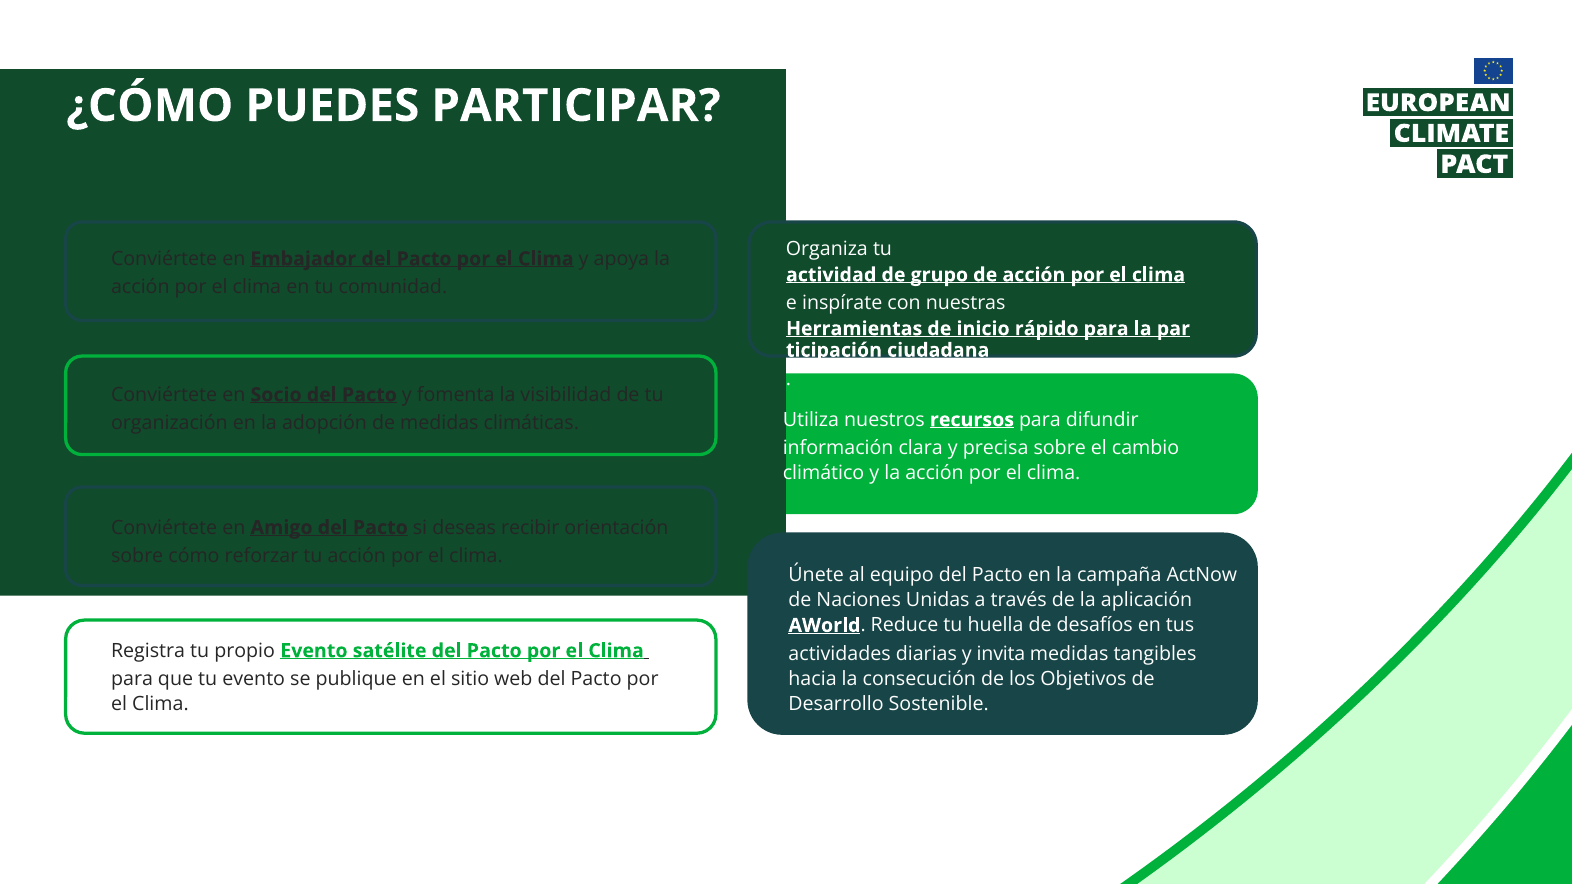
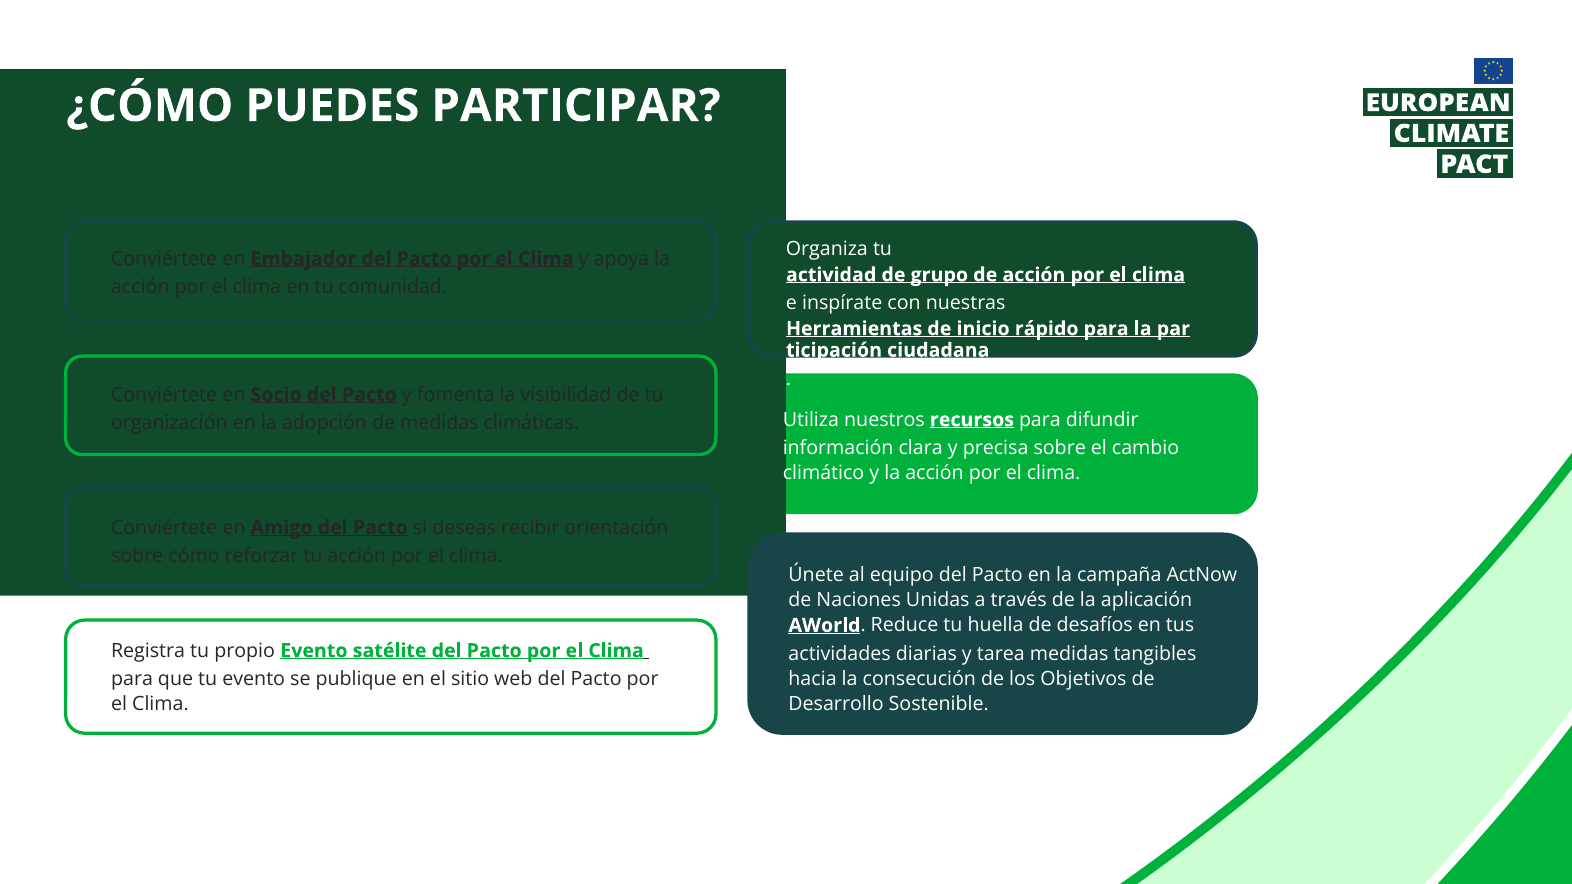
invita: invita -> tarea
